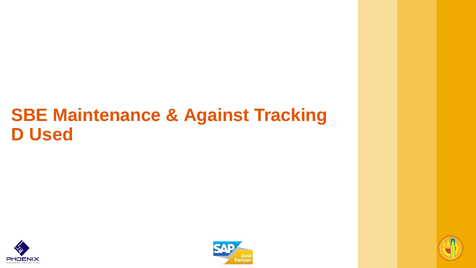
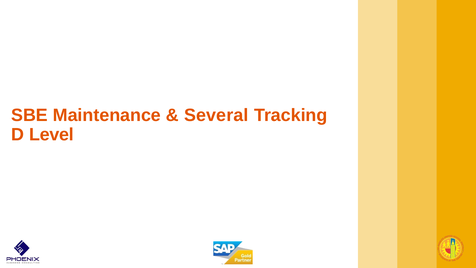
Against: Against -> Several
Used: Used -> Level
